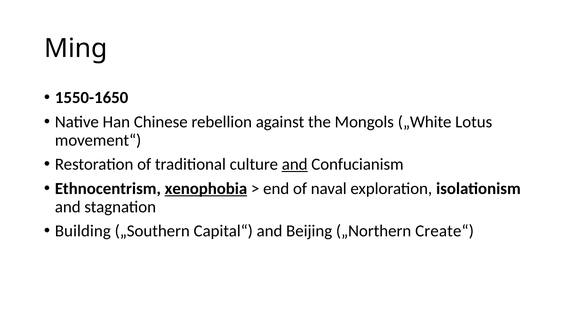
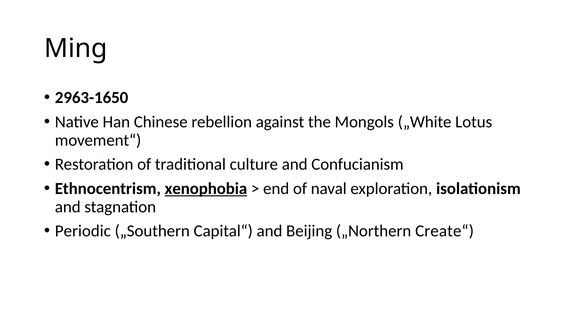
1550-1650: 1550-1650 -> 2963-1650
and at (295, 164) underline: present -> none
Building: Building -> Periodic
